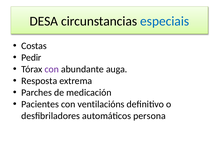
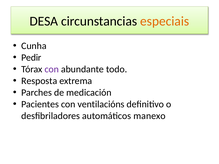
especiais colour: blue -> orange
Costas: Costas -> Cunha
auga: auga -> todo
persona: persona -> manexo
